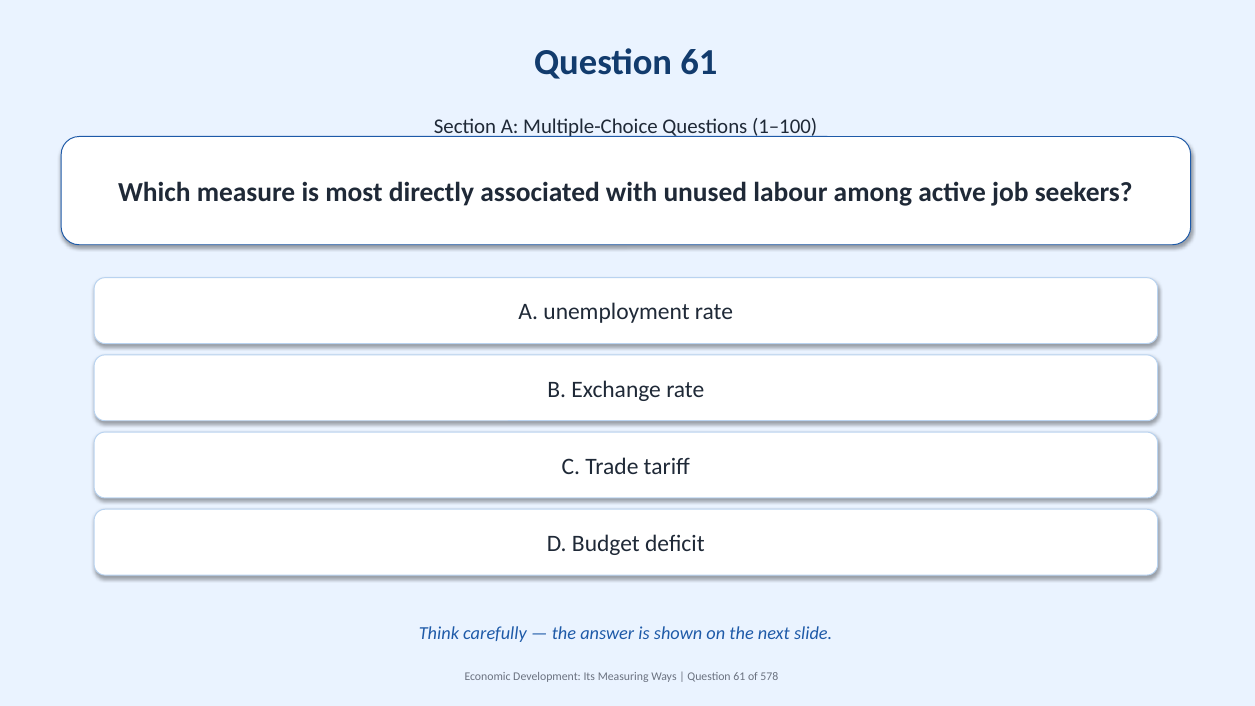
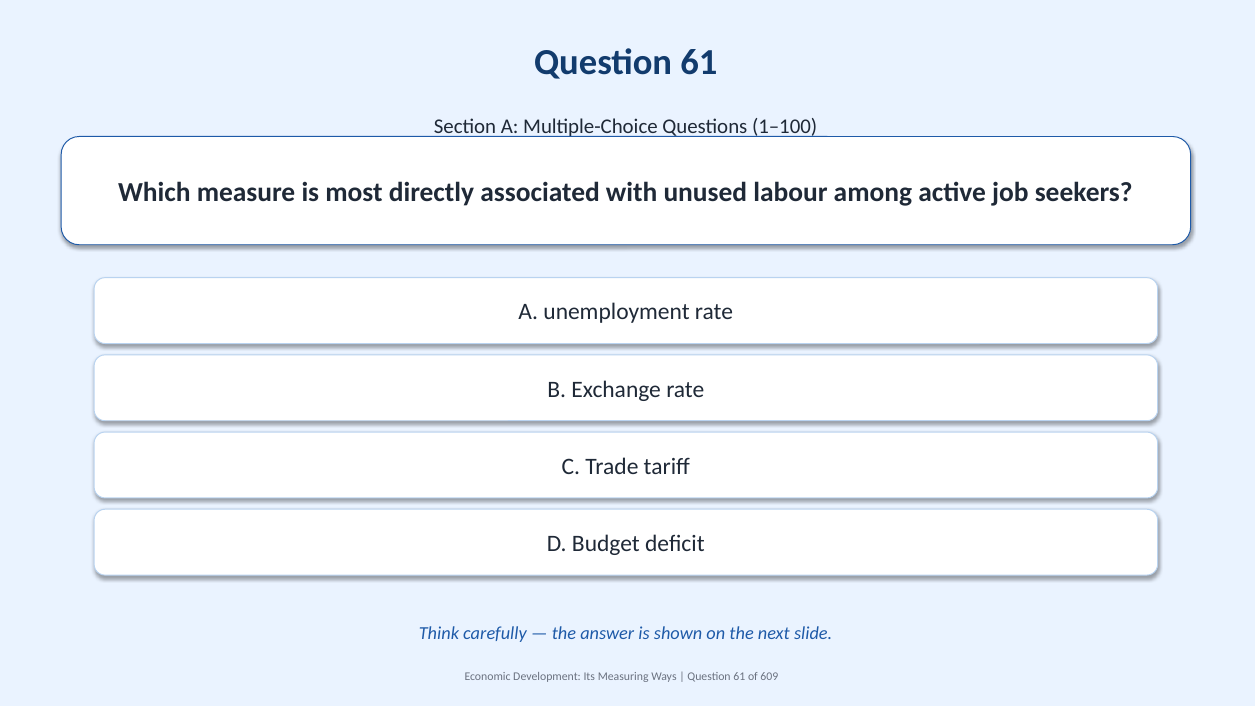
578: 578 -> 609
